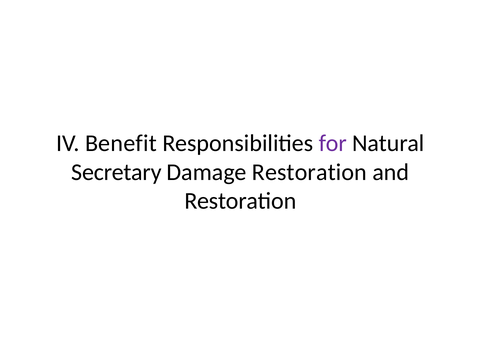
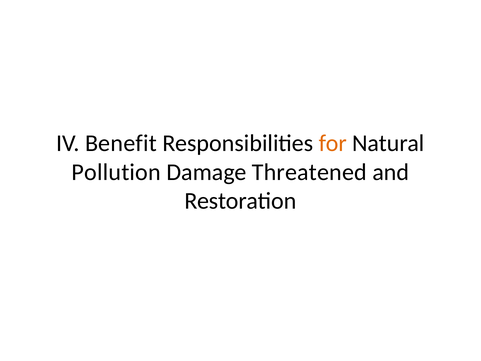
for colour: purple -> orange
Secretary: Secretary -> Pollution
Damage Restoration: Restoration -> Threatened
